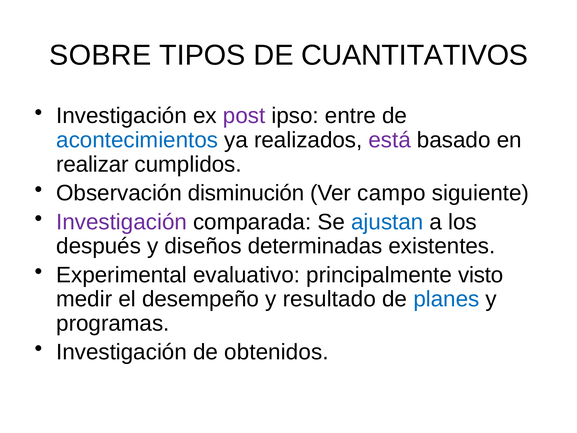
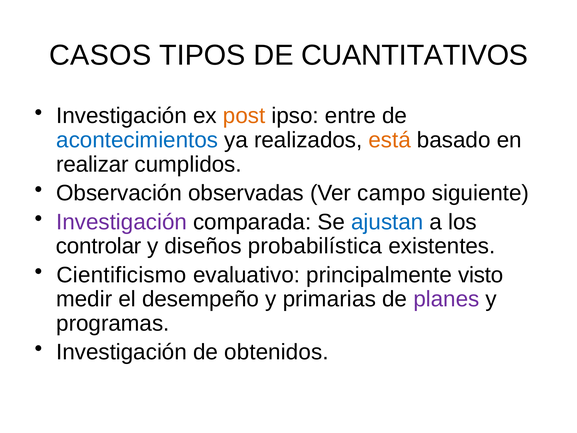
SOBRE: SOBRE -> CASOS
post colour: purple -> orange
está colour: purple -> orange
disminución: disminución -> observadas
después: después -> controlar
determinadas: determinadas -> probabilística
Experimental: Experimental -> Cientificismo
resultado: resultado -> primarias
planes colour: blue -> purple
